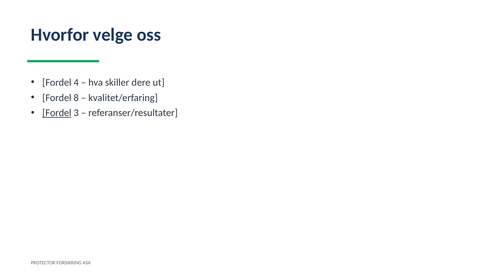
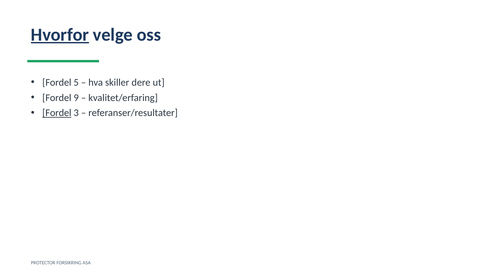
Hvorfor underline: none -> present
4: 4 -> 5
8: 8 -> 9
